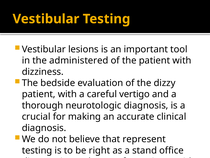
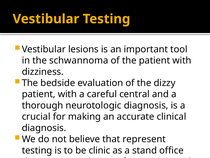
administered: administered -> schwannoma
vertigo: vertigo -> central
right: right -> clinic
